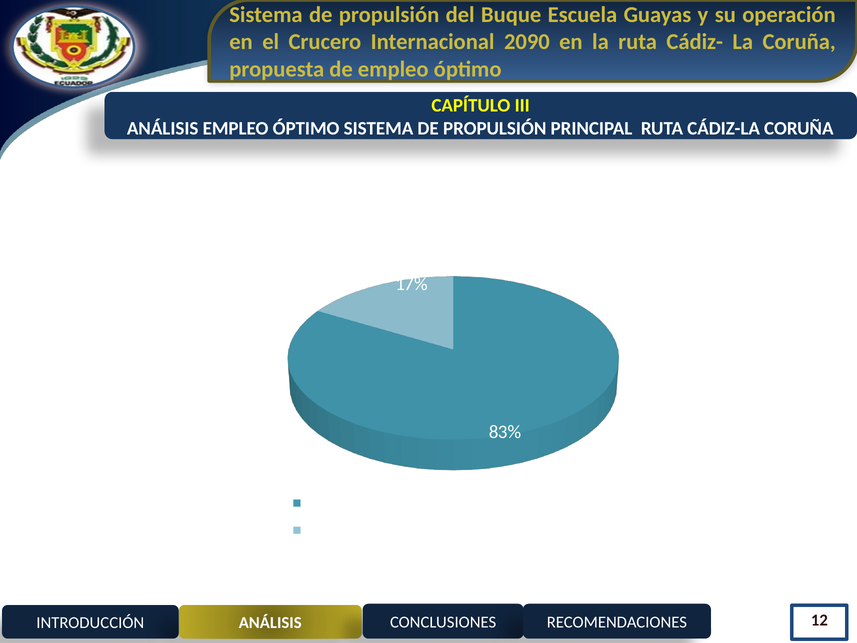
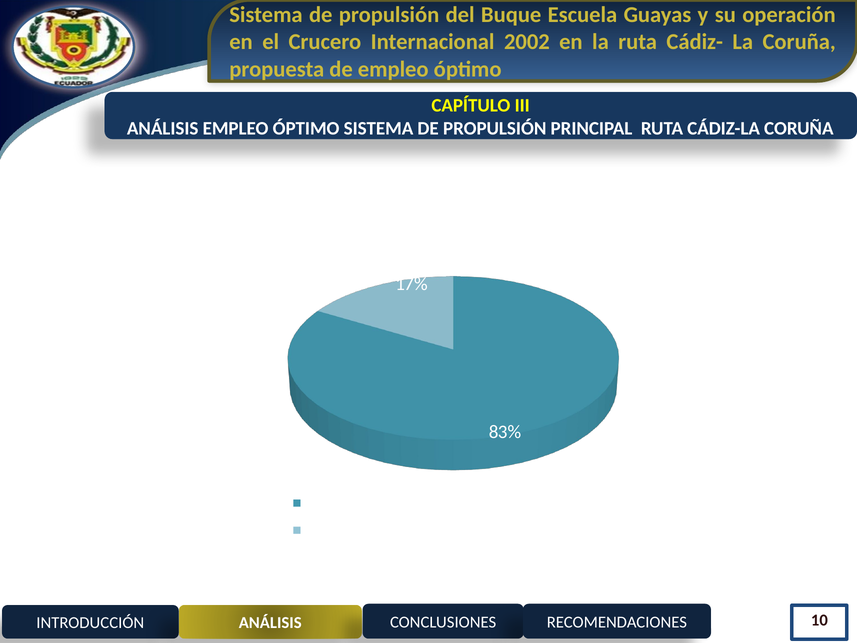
2090: 2090 -> 2002
12: 12 -> 10
